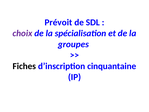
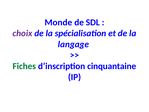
Prévoit: Prévoit -> Monde
groupes: groupes -> langage
Fiches colour: black -> green
